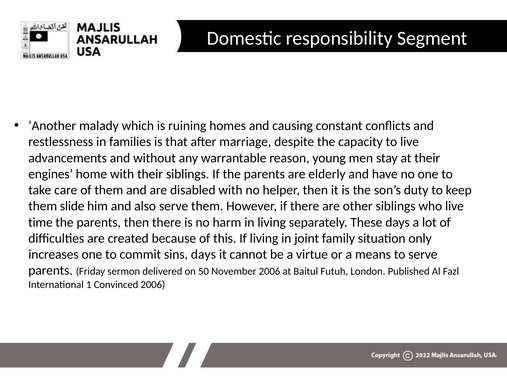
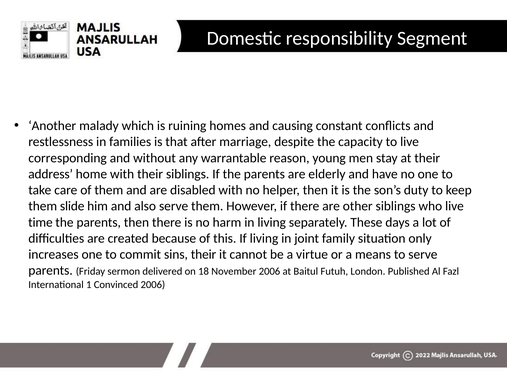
advancements: advancements -> corresponding
engines: engines -> address
sins days: days -> their
50: 50 -> 18
